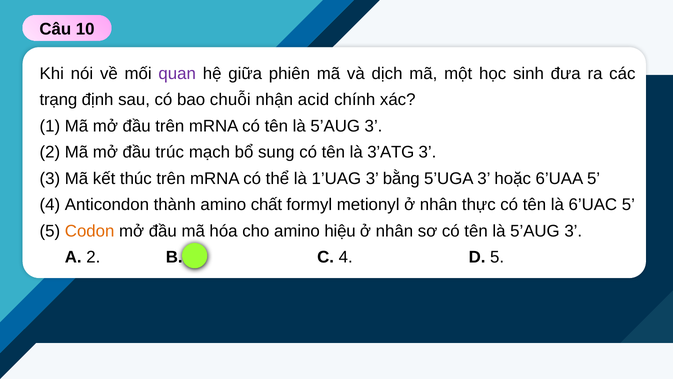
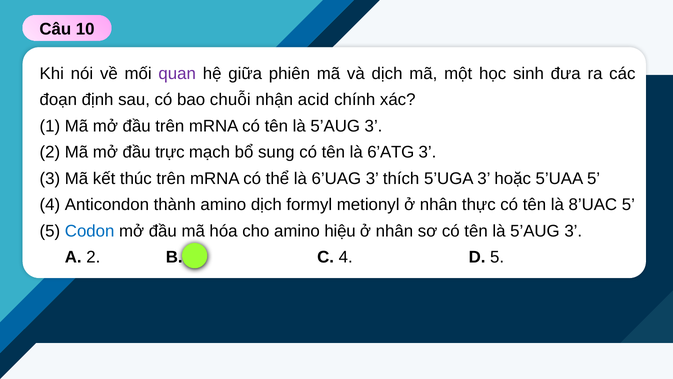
trạng: trạng -> đoạn
trúc: trúc -> trực
3’ATG: 3’ATG -> 6’ATG
1’UAG: 1’UAG -> 6’UAG
bằng: bằng -> thích
6’UAA: 6’UAA -> 5’UAA
amino chất: chất -> dịch
6’UAC: 6’UAC -> 8’UAC
Codon colour: orange -> blue
